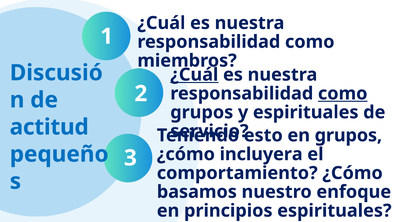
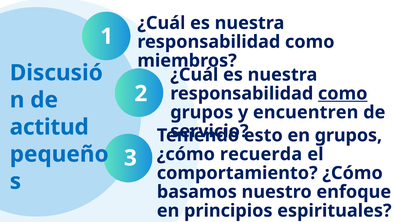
¿Cuál at (194, 75) underline: present -> none
y espirituales: espirituales -> encuentren
incluyera: incluyera -> recuerda
